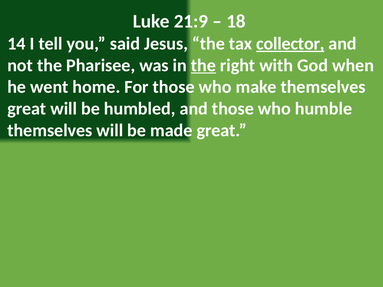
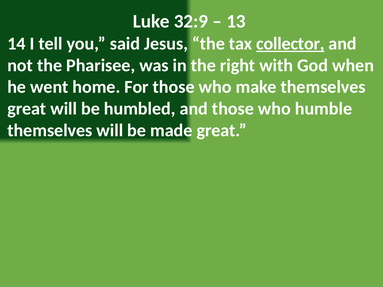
21:9: 21:9 -> 32:9
18: 18 -> 13
the at (203, 65) underline: present -> none
